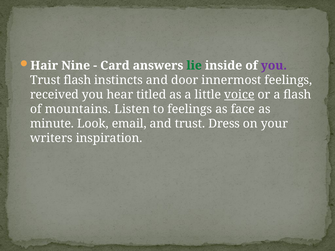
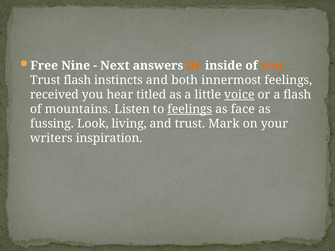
Hair: Hair -> Free
Card: Card -> Next
lie colour: green -> orange
you at (274, 66) colour: purple -> orange
door: door -> both
feelings at (190, 109) underline: none -> present
minute: minute -> fussing
email: email -> living
Dress: Dress -> Mark
